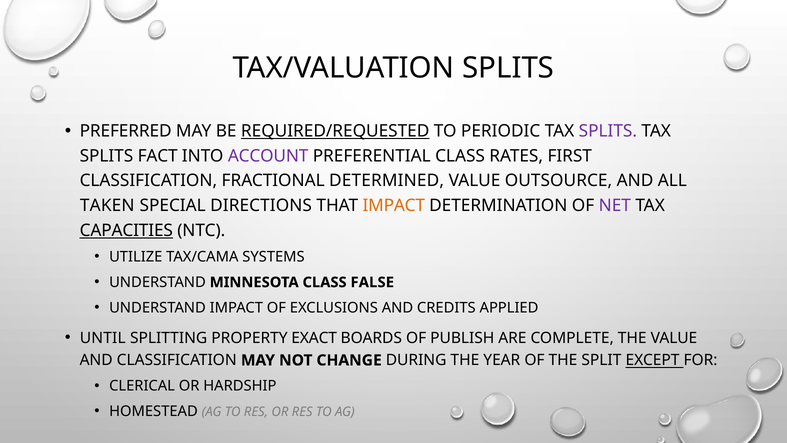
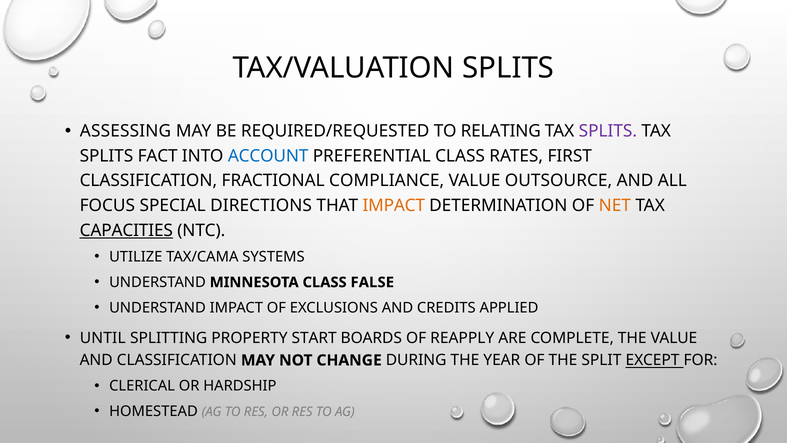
PREFERRED: PREFERRED -> ASSESSING
REQUIRED/REQUESTED underline: present -> none
PERIODIC: PERIODIC -> RELATING
ACCOUNT colour: purple -> blue
DETERMINED: DETERMINED -> COMPLIANCE
TAKEN: TAKEN -> FOCUS
NET colour: purple -> orange
EXACT: EXACT -> START
PUBLISH: PUBLISH -> REAPPLY
